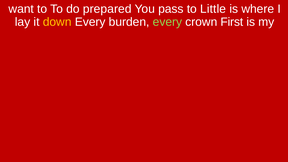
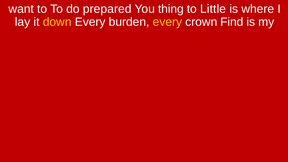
pass: pass -> thing
every at (167, 22) colour: light green -> yellow
First: First -> Find
